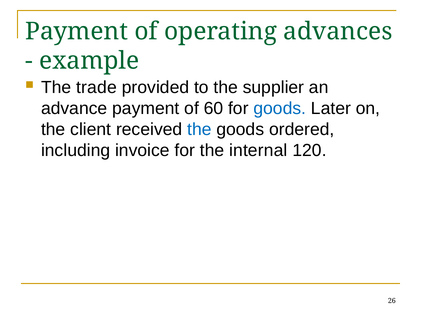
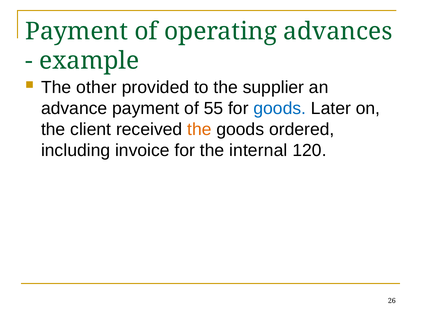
trade: trade -> other
60: 60 -> 55
the at (199, 130) colour: blue -> orange
